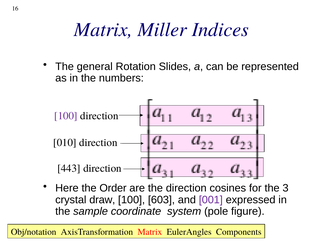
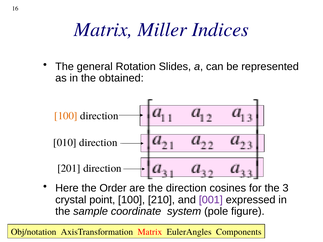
numbers: numbers -> obtained
100 at (66, 116) colour: purple -> orange
443: 443 -> 201
draw: draw -> point
603: 603 -> 210
